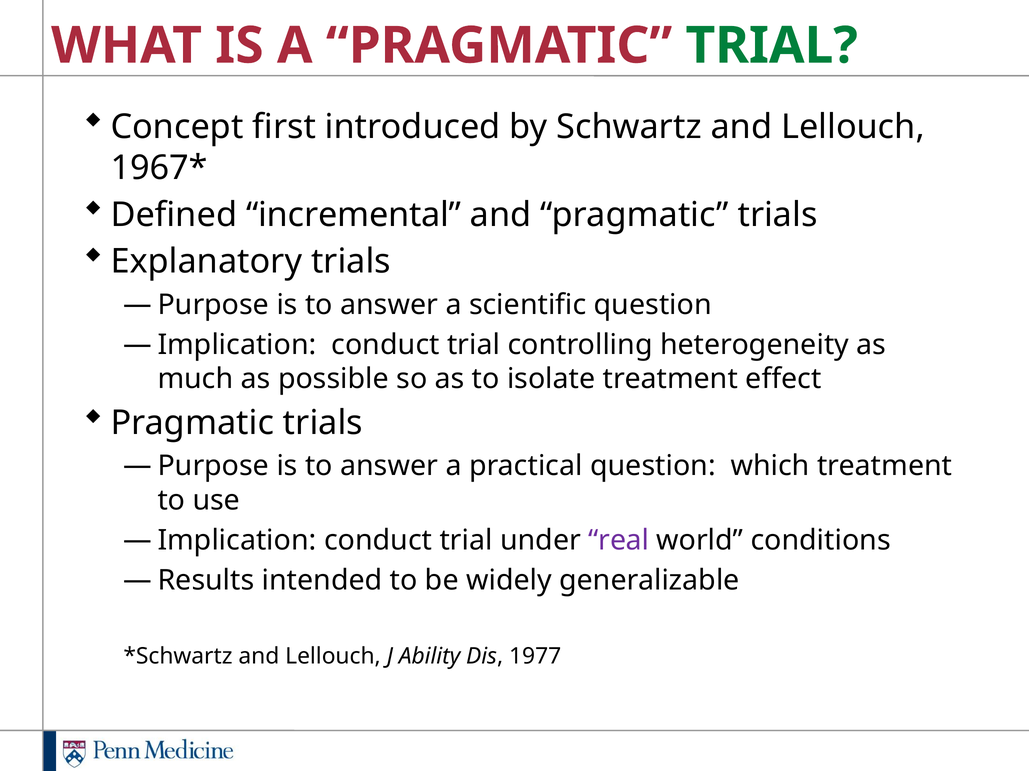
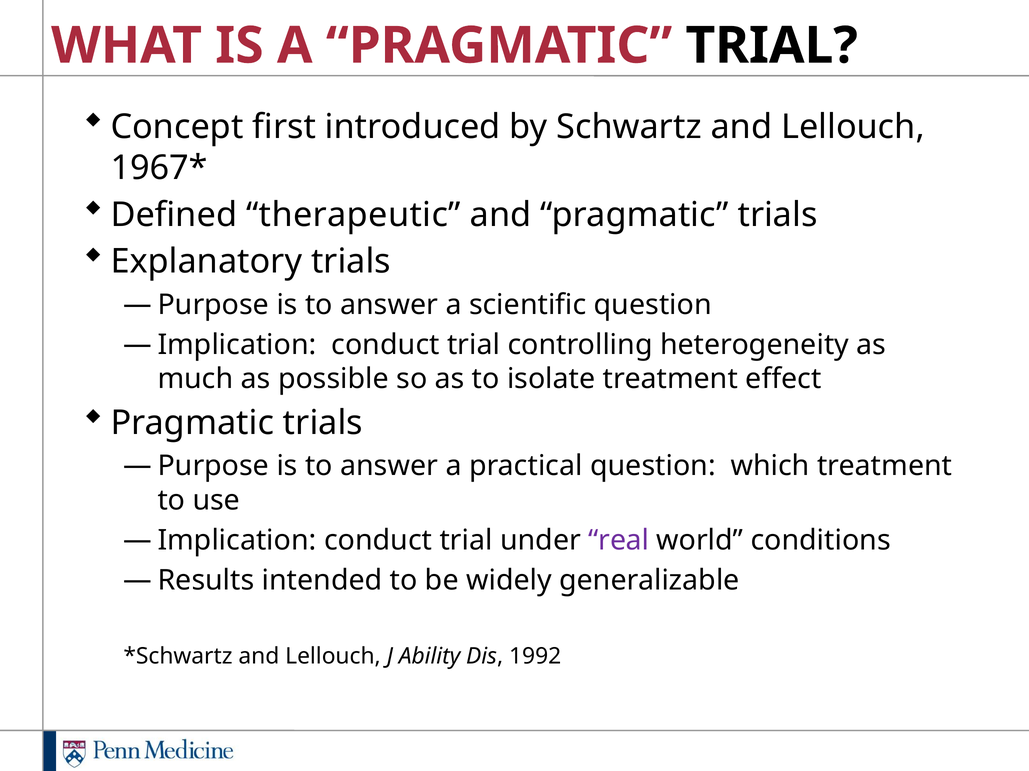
TRIAL at (772, 46) colour: green -> black
incremental: incremental -> therapeutic
1977: 1977 -> 1992
